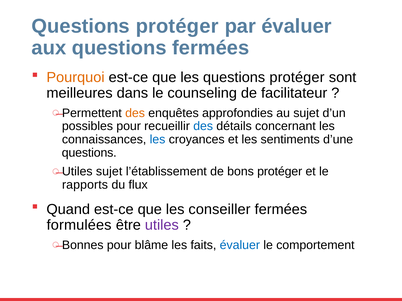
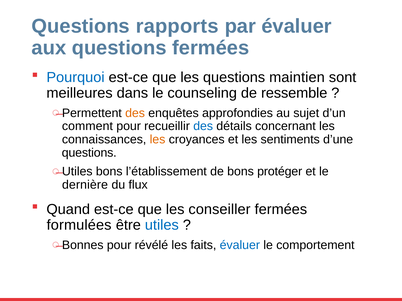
protéger at (177, 26): protéger -> rapports
Pourquoi colour: orange -> blue
les questions protéger: protéger -> maintien
facilitateur: facilitateur -> ressemble
possibles: possibles -> comment
les at (158, 140) colour: blue -> orange
sujet at (109, 172): sujet -> bons
rapports: rapports -> dernière
utiles colour: purple -> blue
blâme: blâme -> révélé
